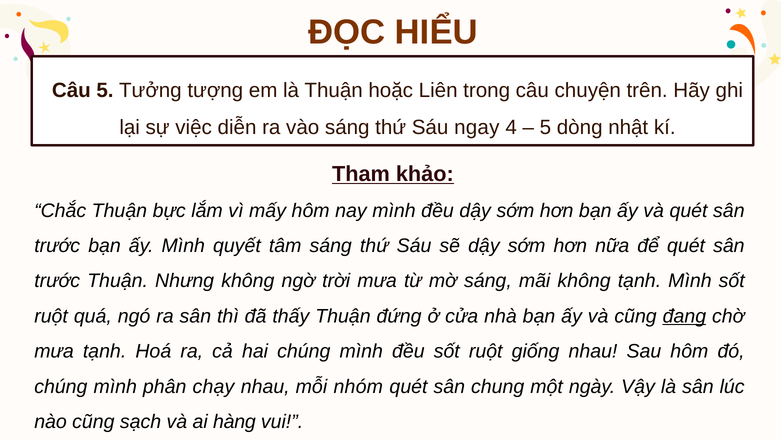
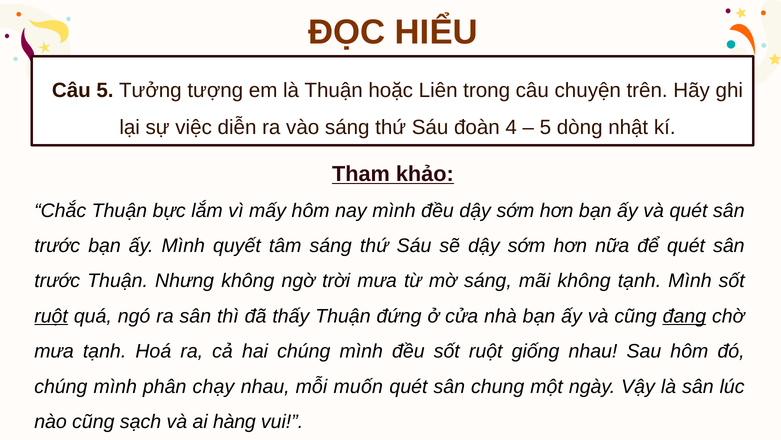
ngay: ngay -> đoàn
ruột at (51, 316) underline: none -> present
nhóm: nhóm -> muốn
